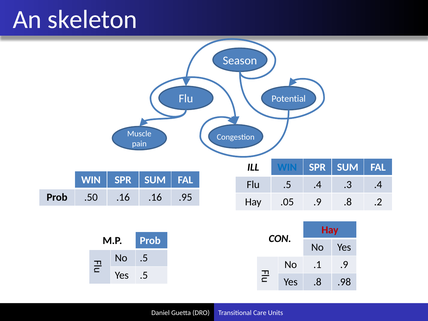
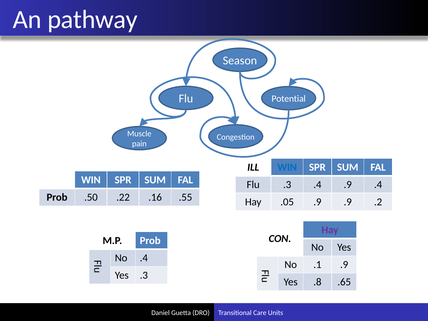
skeleton: skeleton -> pathway
Flu .5: .5 -> .3
.4 .3: .3 -> .9
.50 .16: .16 -> .22
.95: .95 -> .55
.9 .8: .8 -> .9
Hay at (330, 230) colour: red -> purple
No .5: .5 -> .4
Yes .5: .5 -> .3
.98: .98 -> .65
